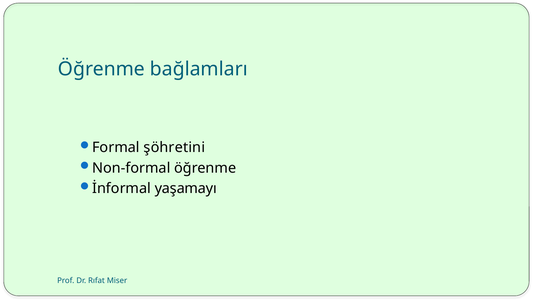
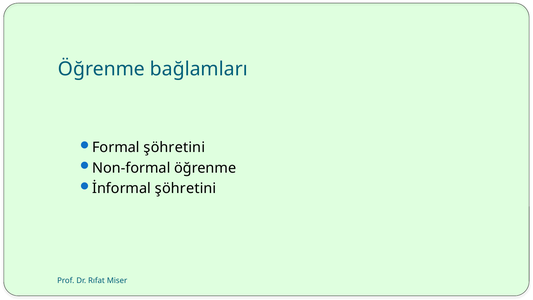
İnformal yaşamayı: yaşamayı -> şöhretini
